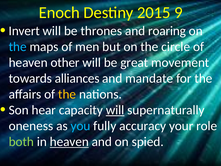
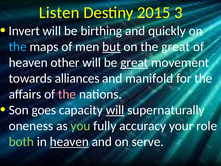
Enoch: Enoch -> Listen
9: 9 -> 3
thrones: thrones -> birthing
roaring: roaring -> quickly
but underline: none -> present
the circle: circle -> great
great at (134, 62) underline: none -> present
mandate: mandate -> manifold
the at (67, 94) colour: yellow -> pink
hear: hear -> goes
you colour: light blue -> light green
spied: spied -> serve
